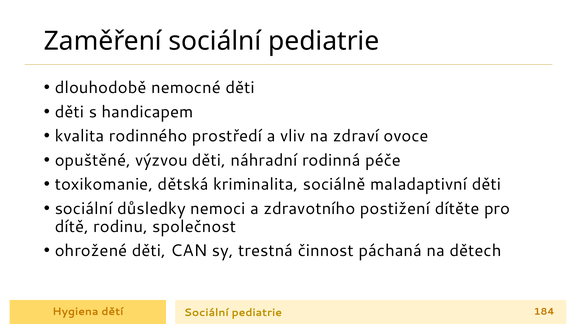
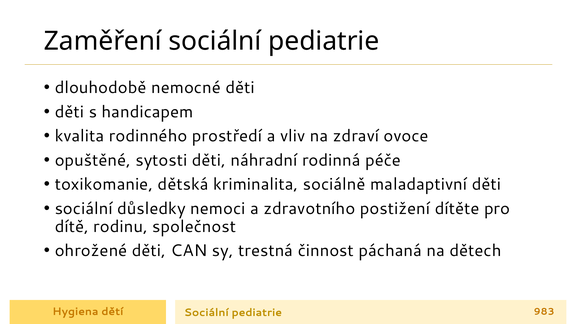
výzvou: výzvou -> sytosti
184: 184 -> 983
